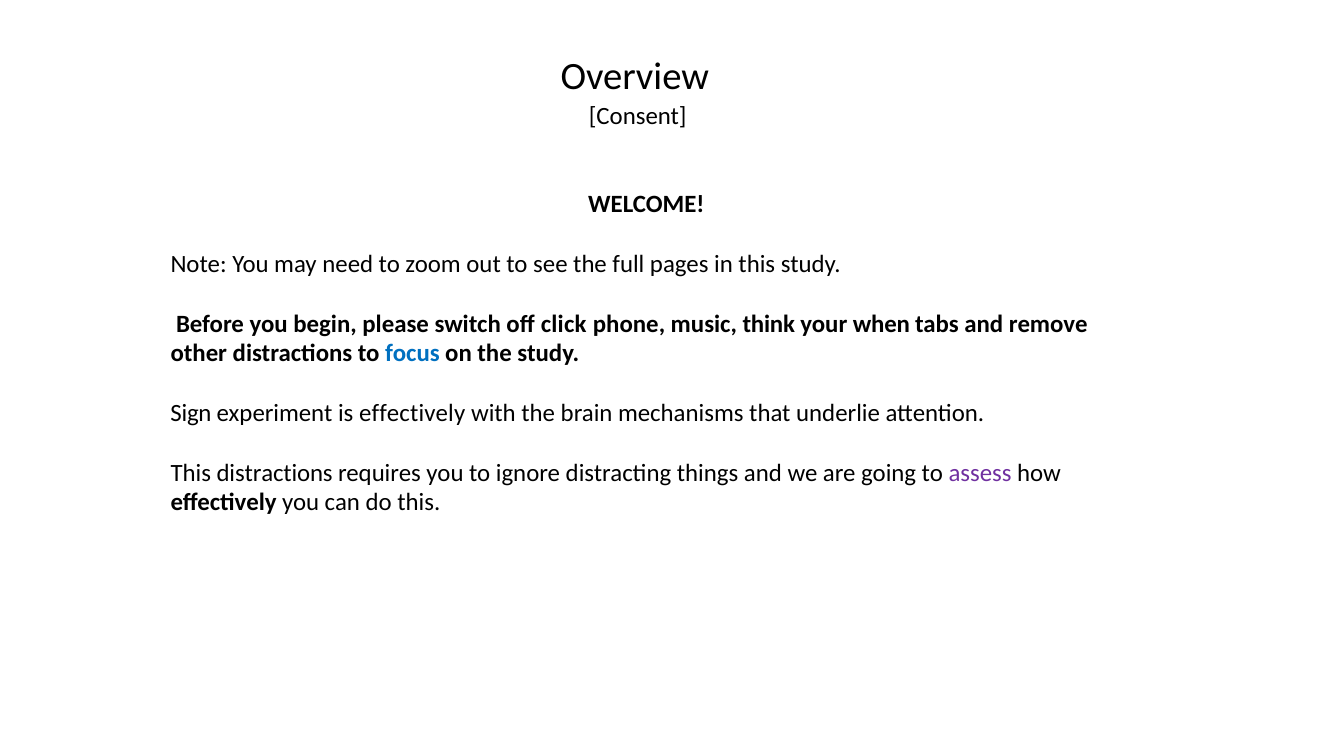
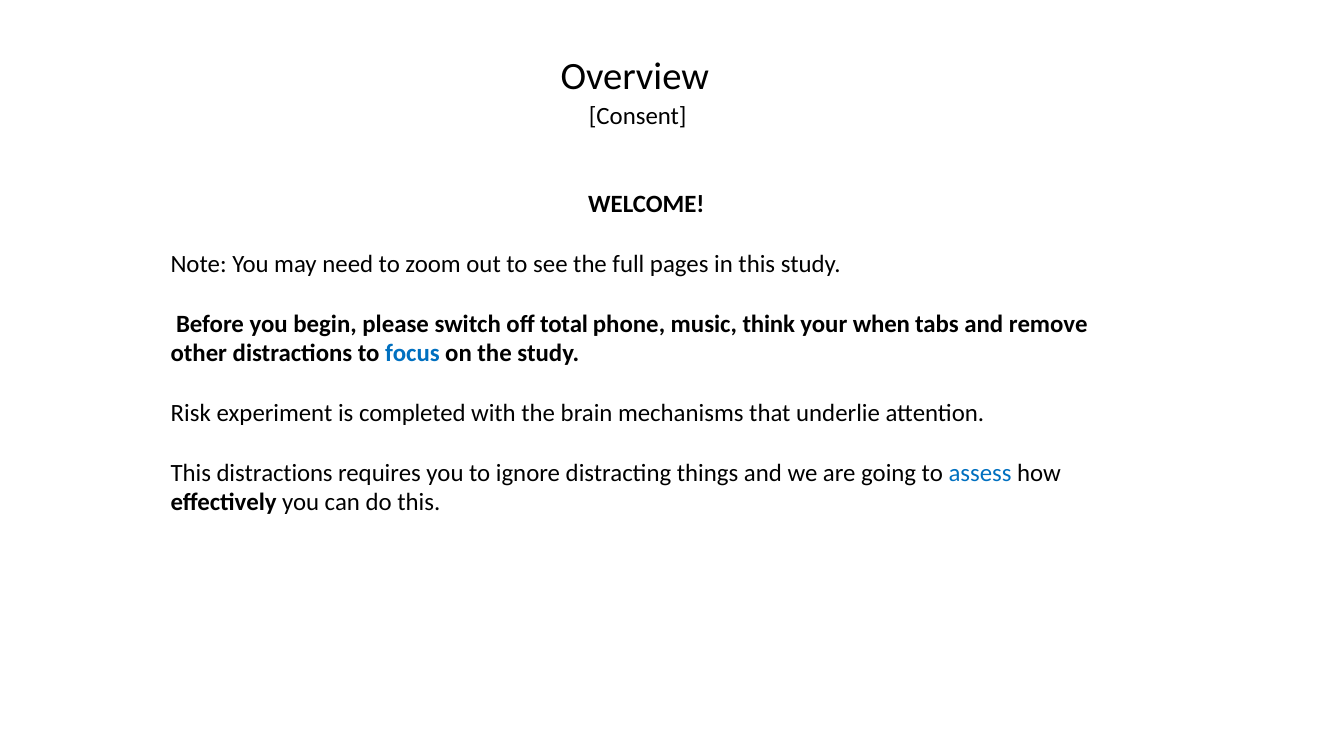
click: click -> total
Sign: Sign -> Risk
is effectively: effectively -> completed
assess colour: purple -> blue
